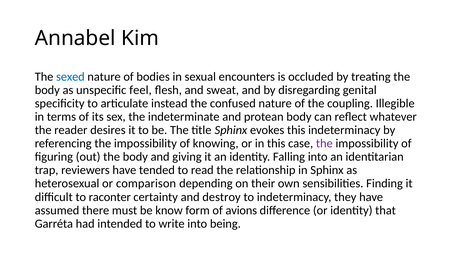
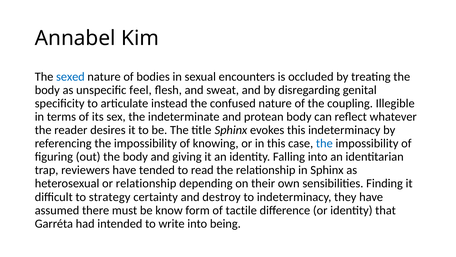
the at (324, 143) colour: purple -> blue
or comparison: comparison -> relationship
raconter: raconter -> strategy
avions: avions -> tactile
